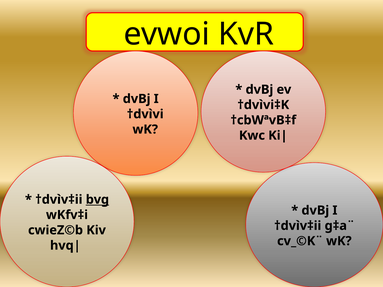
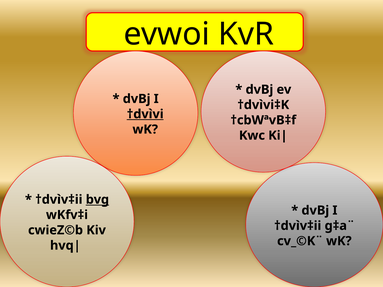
†dvìvi underline: none -> present
